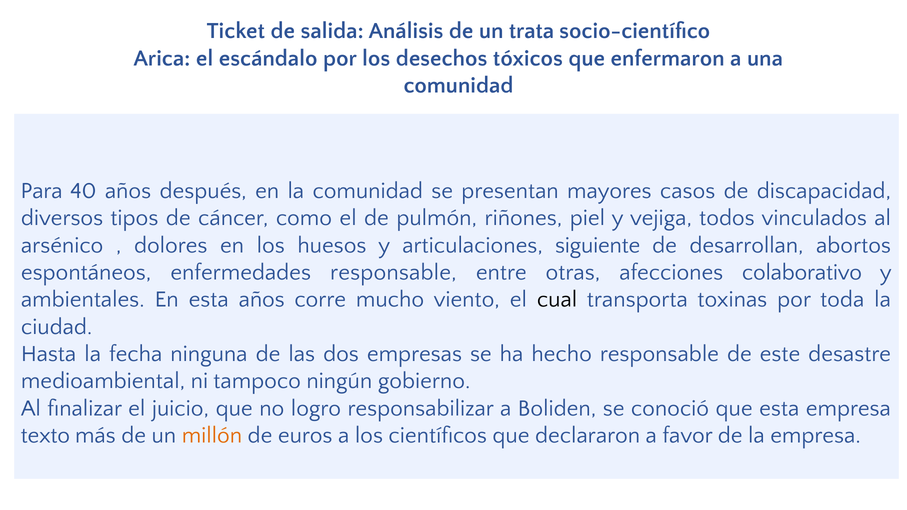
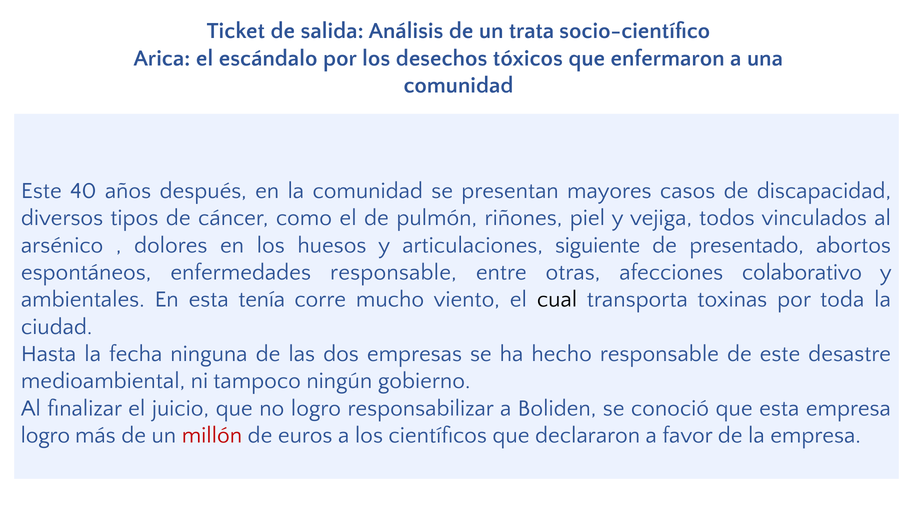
Para at (42, 191): Para -> Este
desarrollan: desarrollan -> presentado
esta años: años -> tenía
texto at (45, 436): texto -> logro
millón colour: orange -> red
